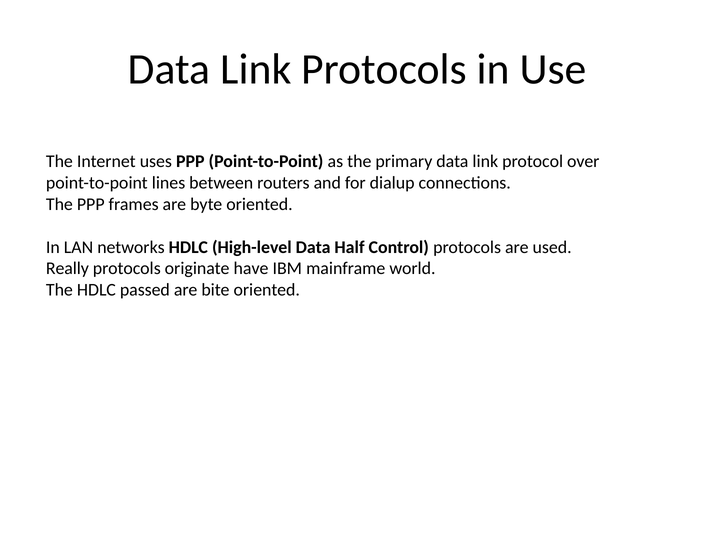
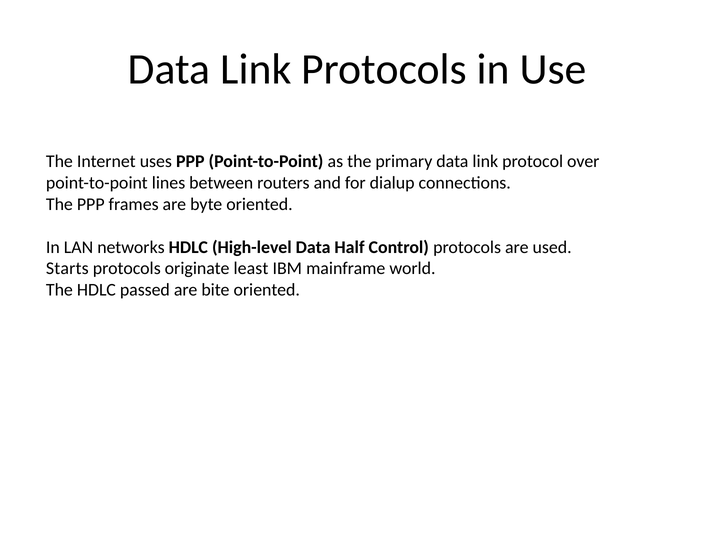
Really: Really -> Starts
have: have -> least
